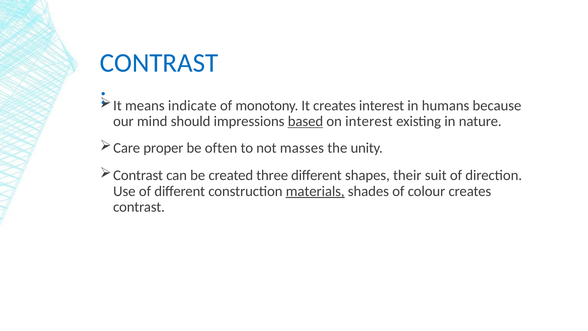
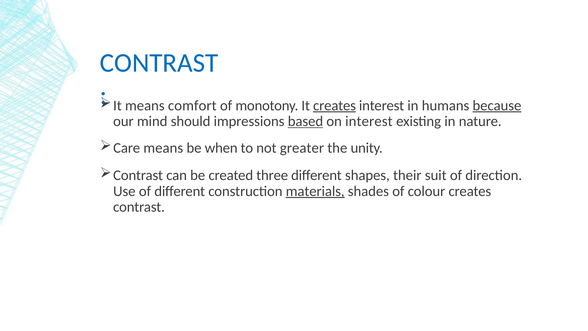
indicate: indicate -> comfort
creates at (335, 105) underline: none -> present
because underline: none -> present
Care proper: proper -> means
often: often -> when
masses: masses -> greater
